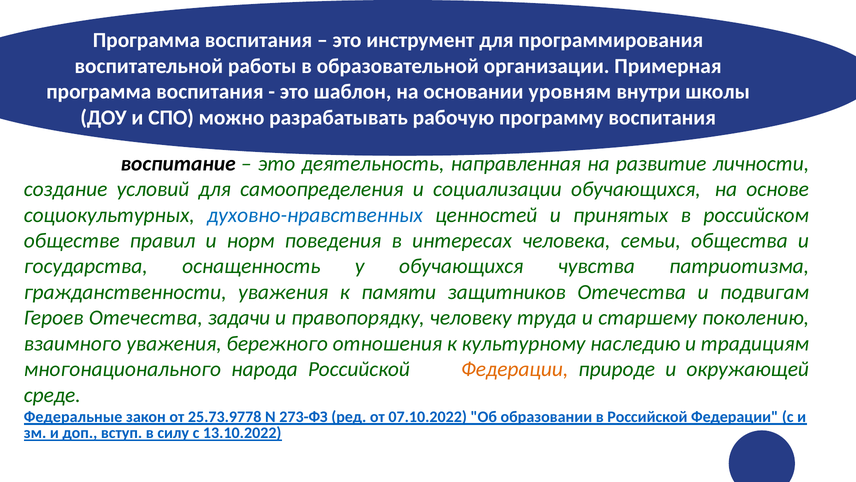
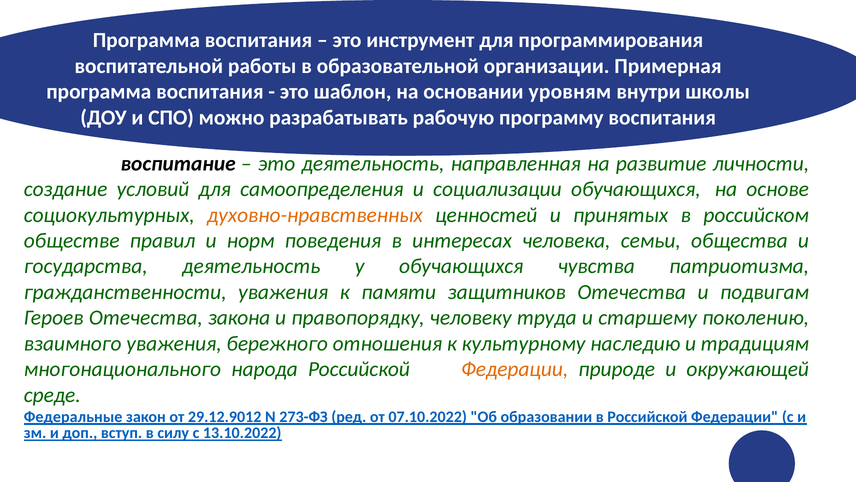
духовно-нравственных colour: blue -> orange
государства оснащенность: оснащенность -> деятельность
задачи: задачи -> закона
25.73.9778: 25.73.9778 -> 29.12.9012
